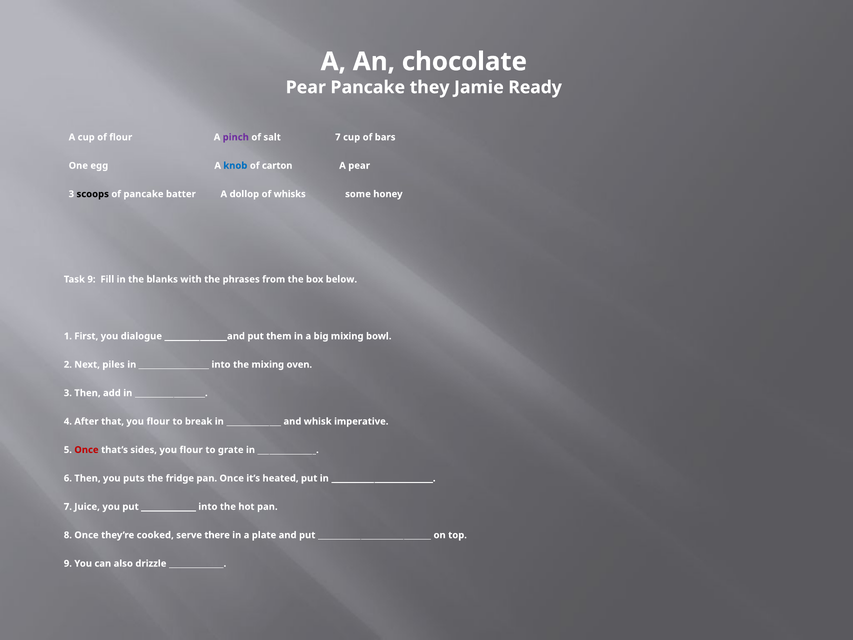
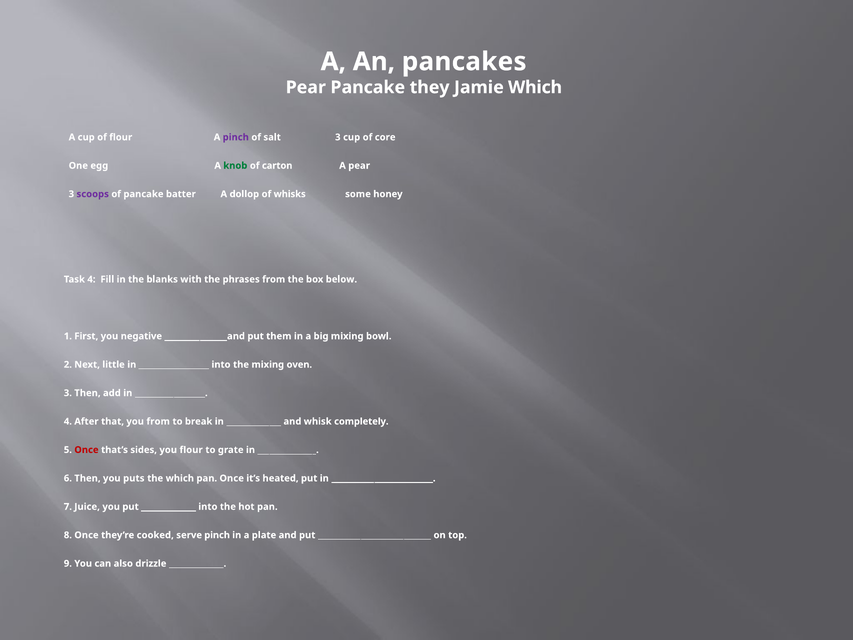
chocolate: chocolate -> pancakes
Jamie Ready: Ready -> Which
salt 7: 7 -> 3
bars: bars -> core
knob colour: blue -> green
scoops colour: black -> purple
Task 9: 9 -> 4
dialogue: dialogue -> negative
piles: piles -> little
that you flour: flour -> from
imperative: imperative -> completely
the fridge: fridge -> which
serve there: there -> pinch
